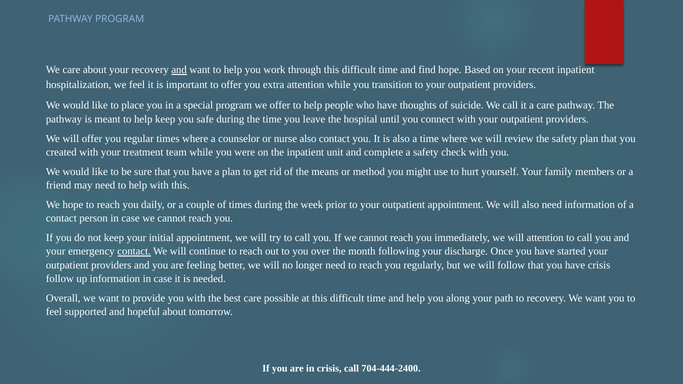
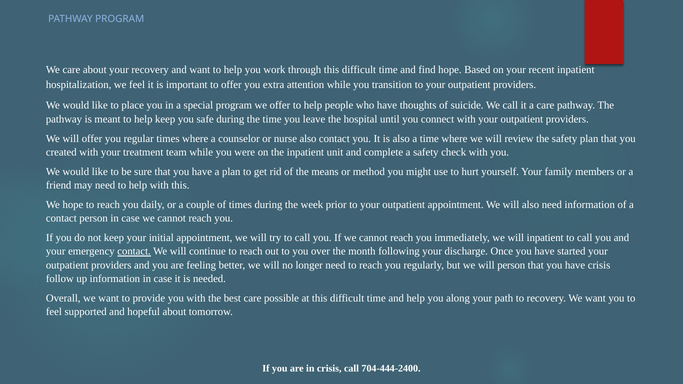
and at (179, 70) underline: present -> none
will attention: attention -> inpatient
will follow: follow -> person
